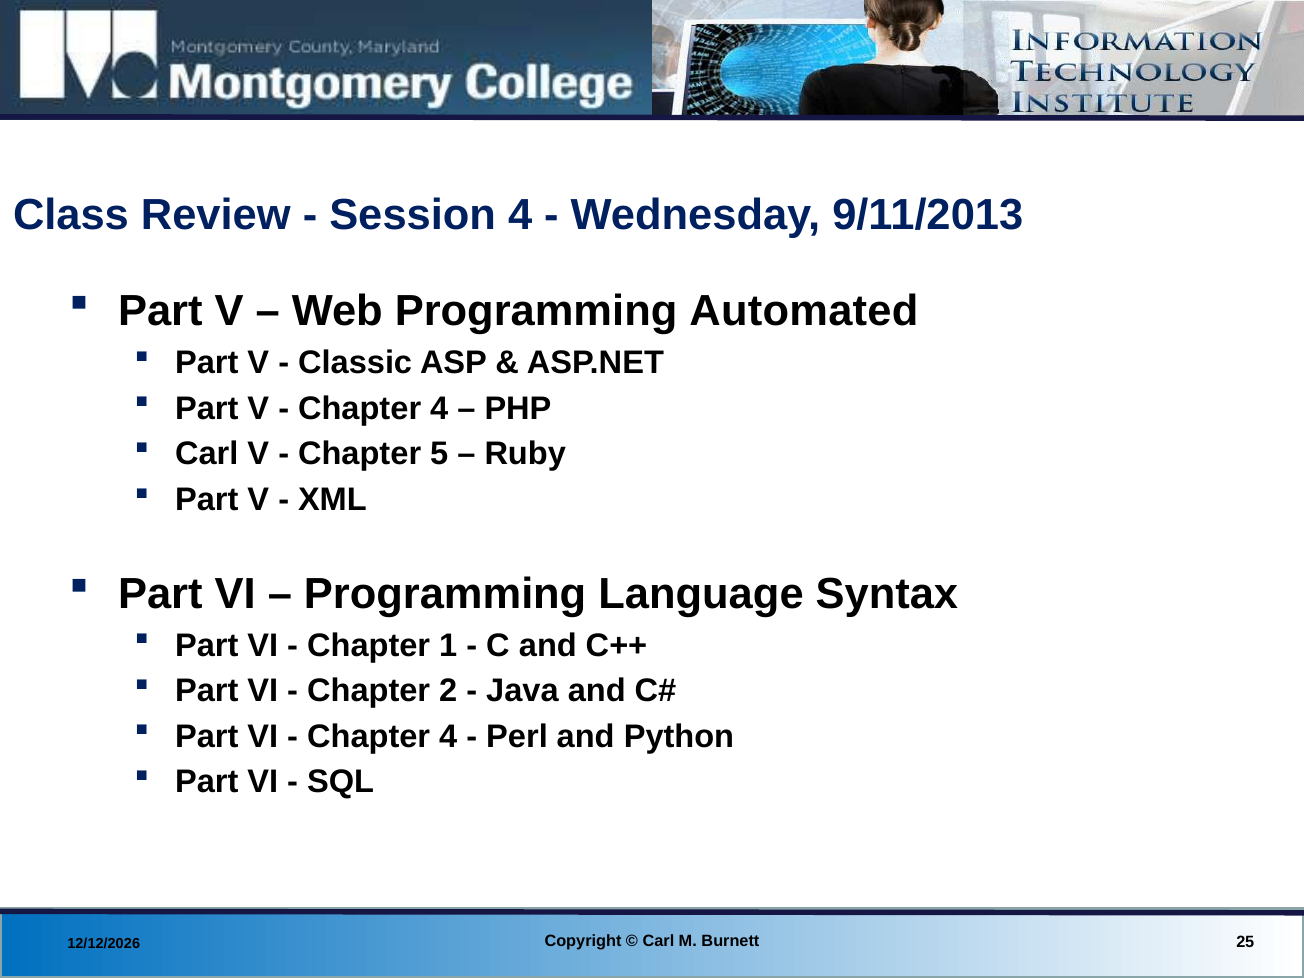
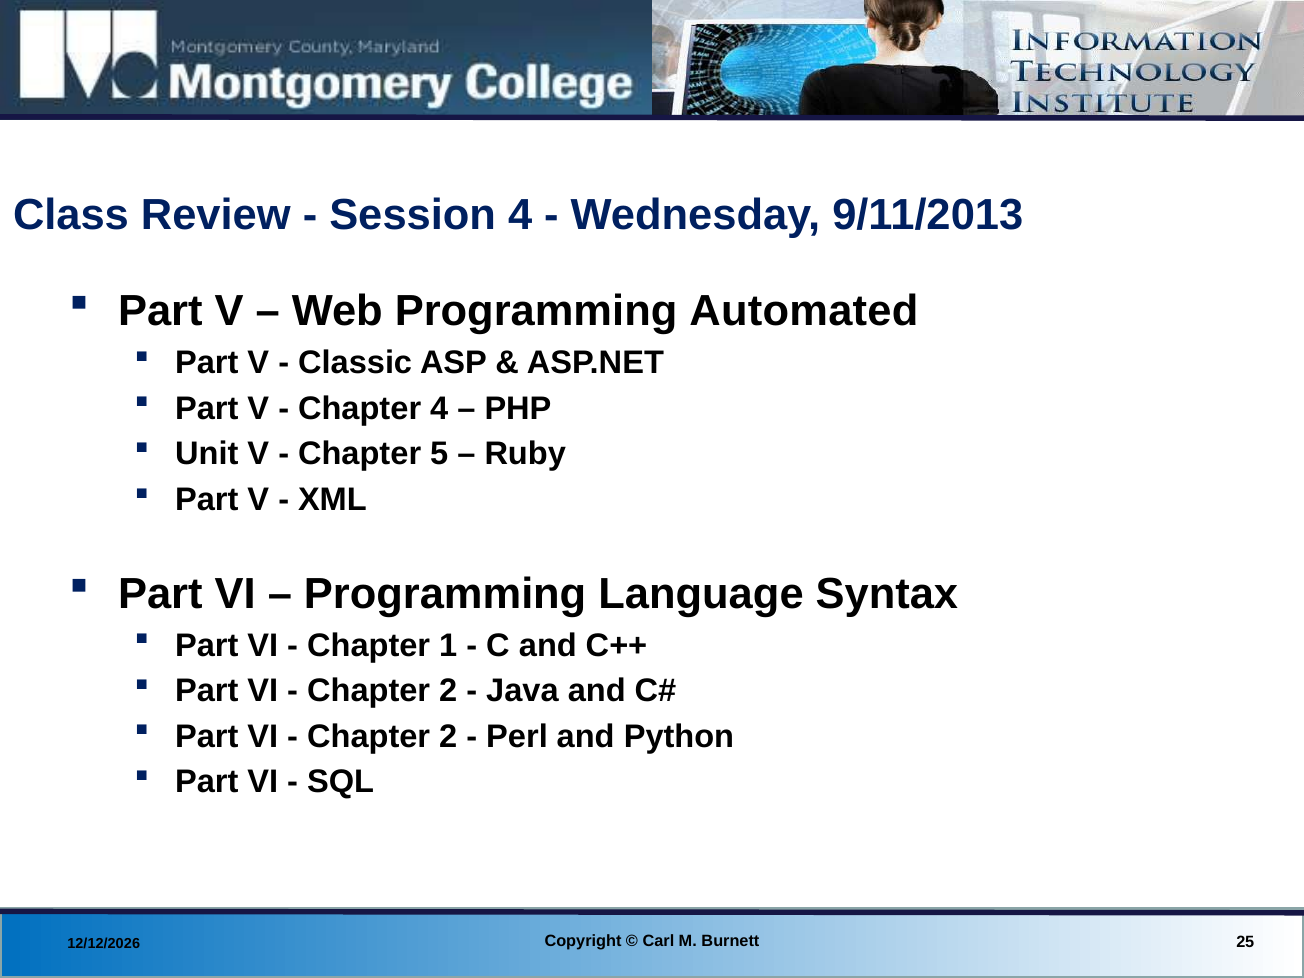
Carl at (207, 454): Carl -> Unit
4 at (448, 737): 4 -> 2
